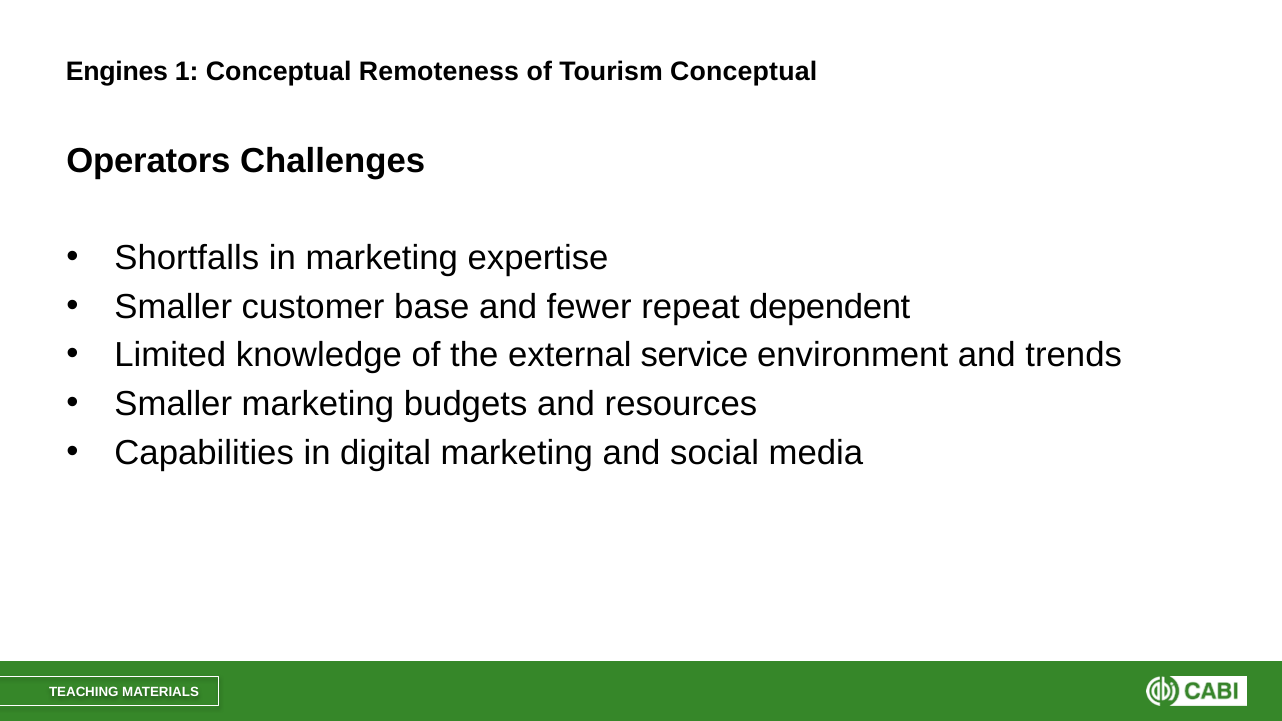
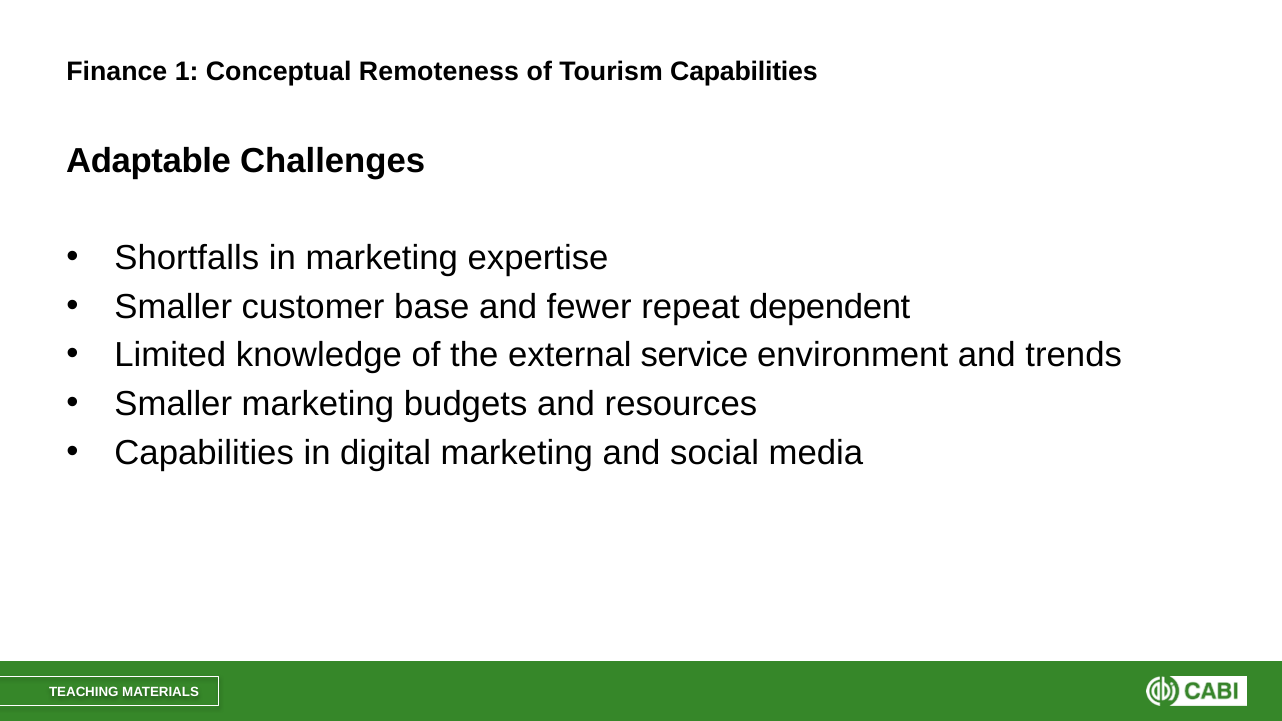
Engines: Engines -> Finance
Tourism Conceptual: Conceptual -> Capabilities
Operators: Operators -> Adaptable
